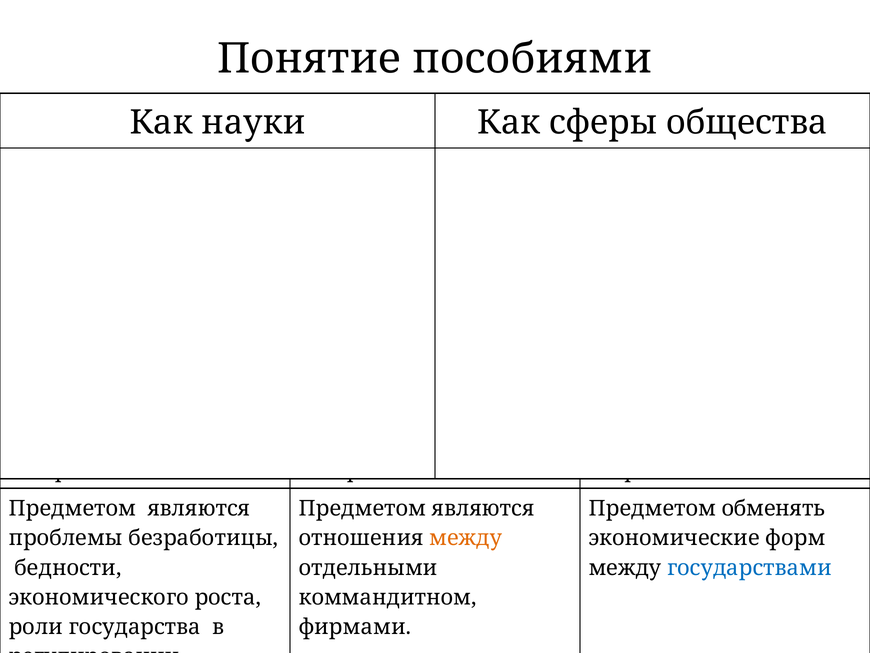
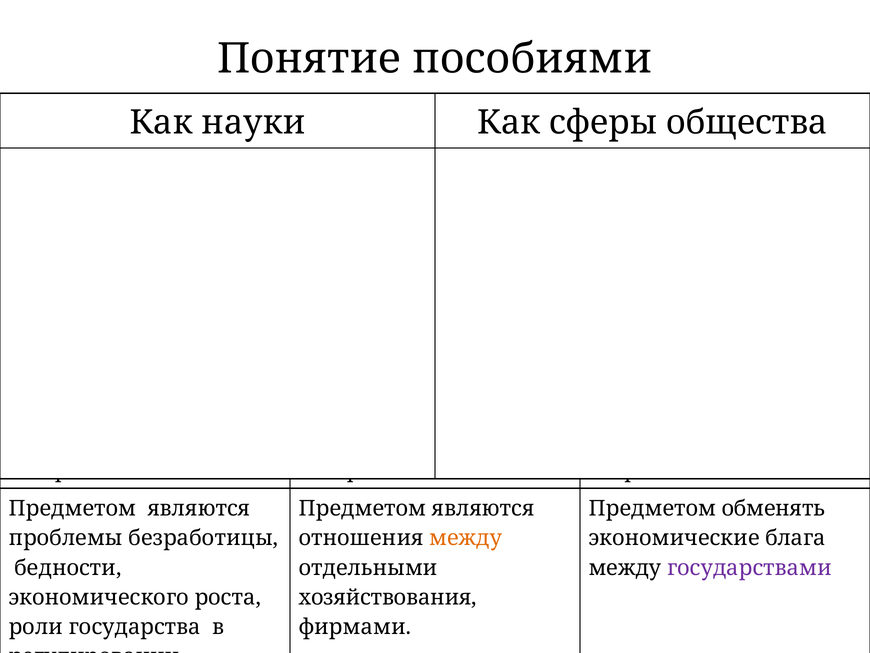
форм: форм -> блага
государствами colour: blue -> purple
коммандитном: коммандитном -> хозяйствования
